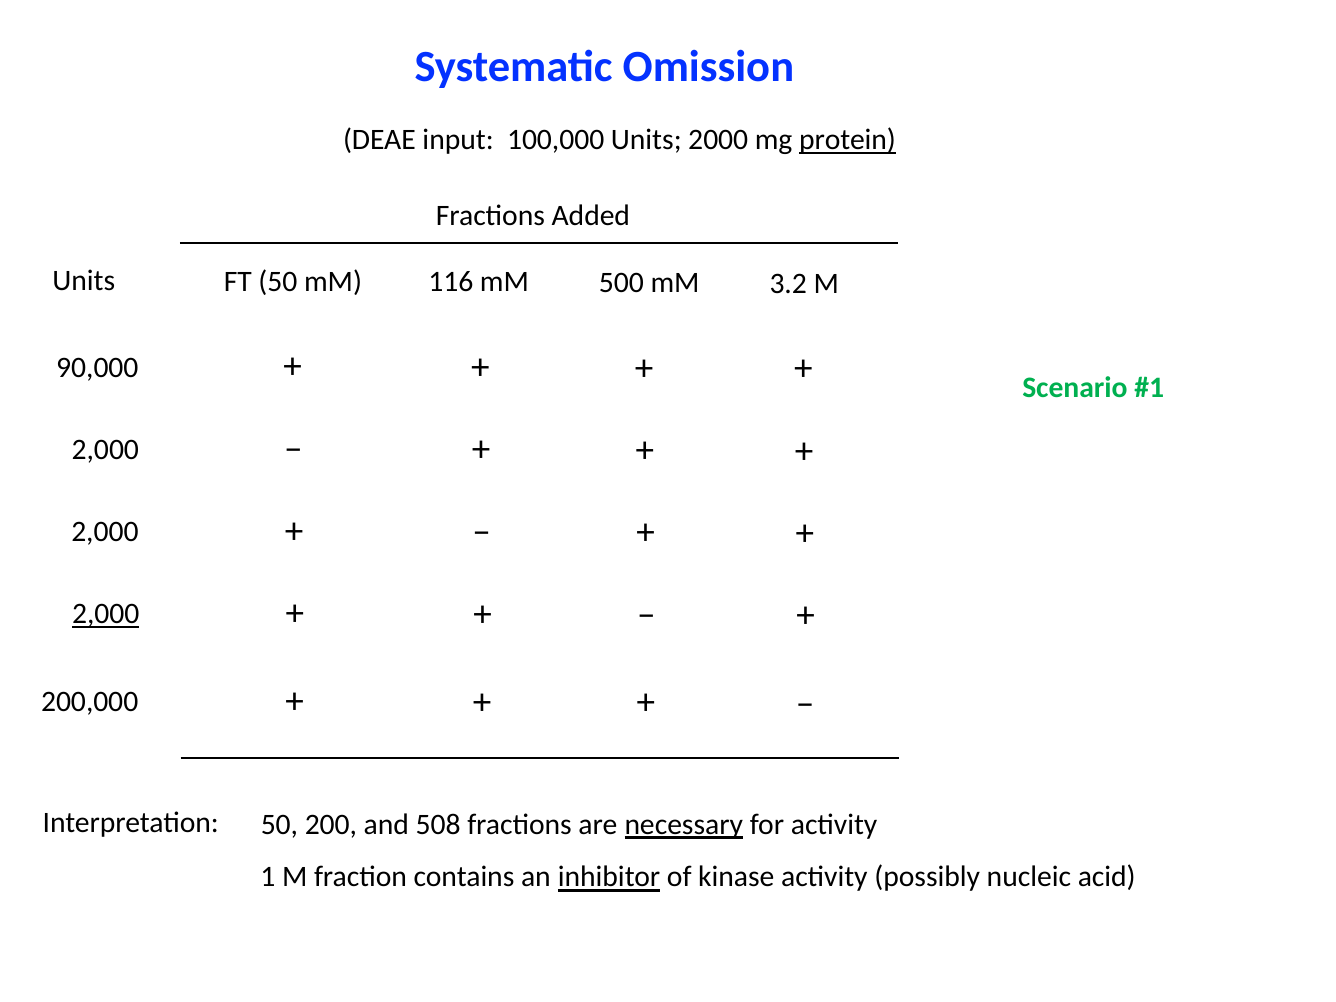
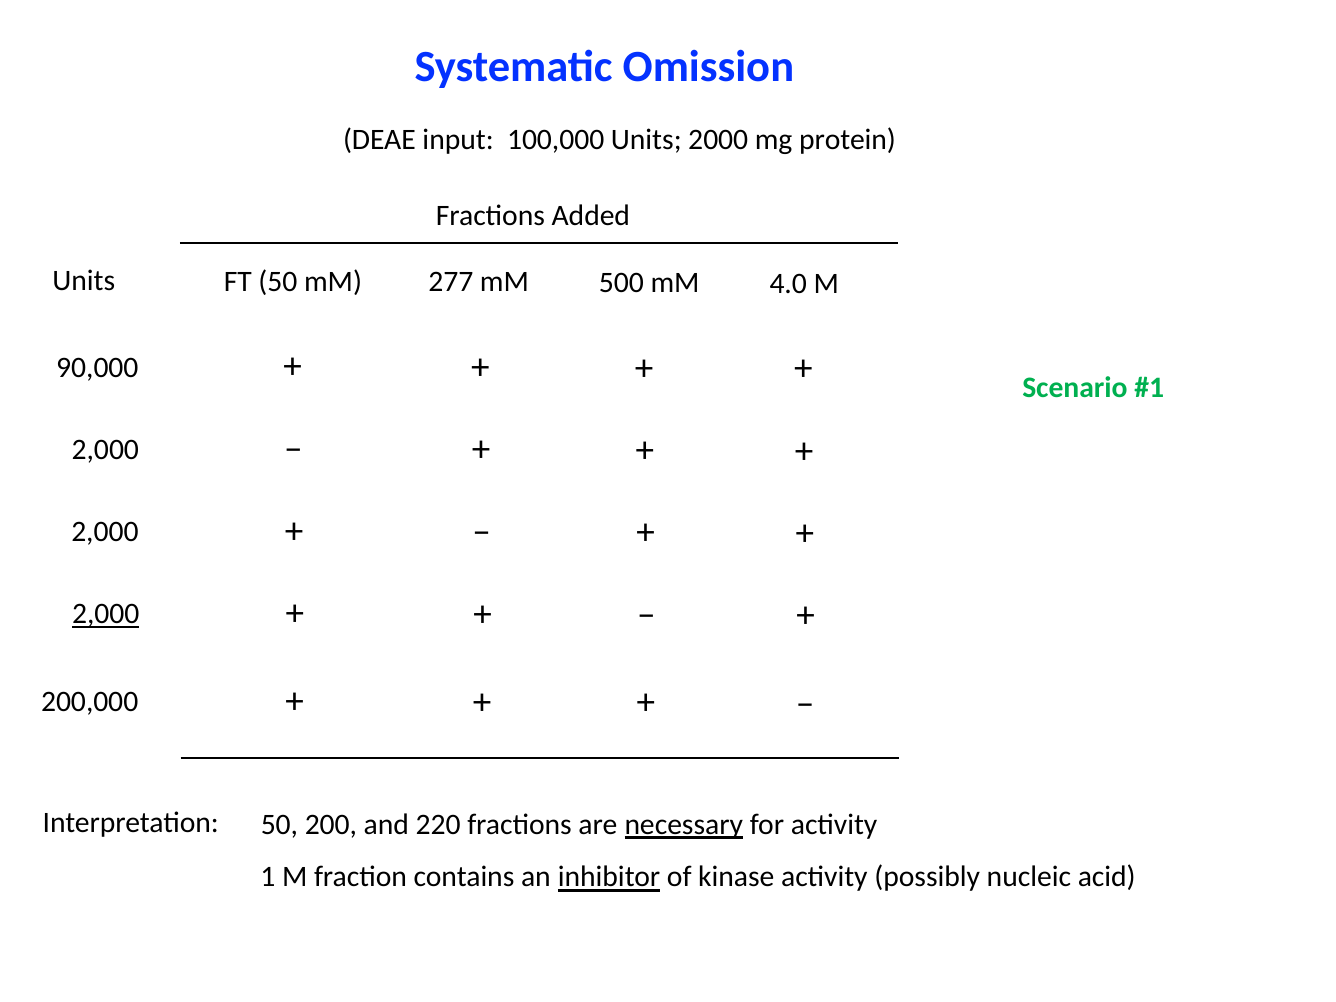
protein underline: present -> none
116: 116 -> 277
3.2: 3.2 -> 4.0
508: 508 -> 220
